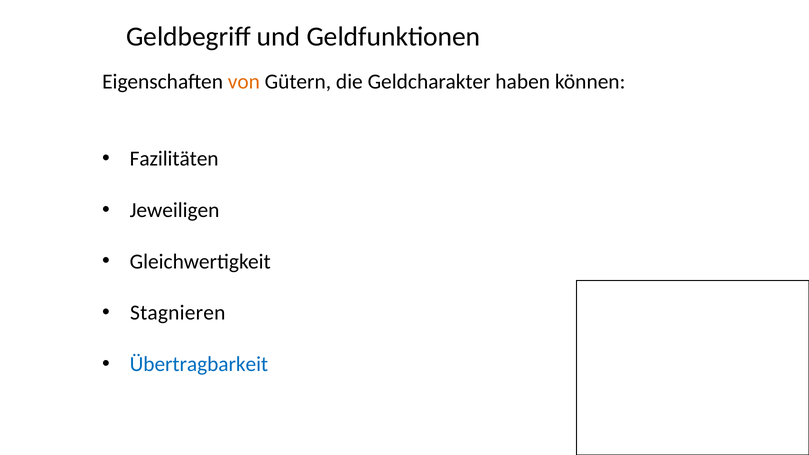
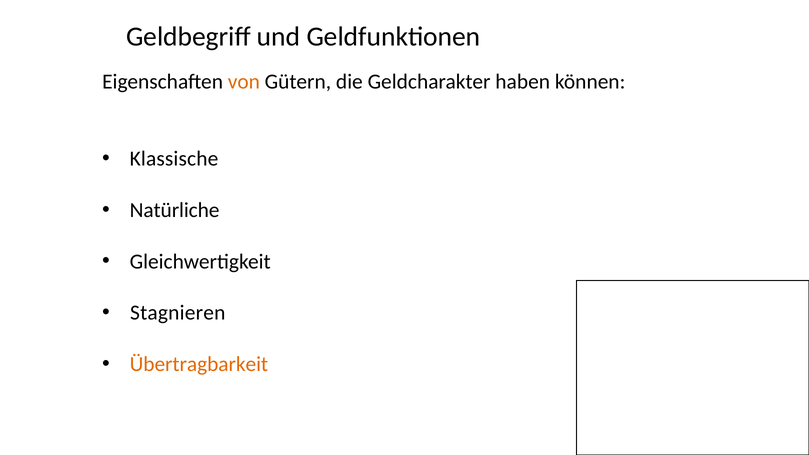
Fazilitäten: Fazilitäten -> Klassische
Jeweiligen: Jeweiligen -> Natürliche
Übertragbarkeit colour: blue -> orange
